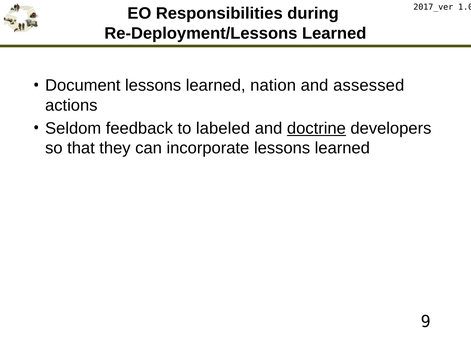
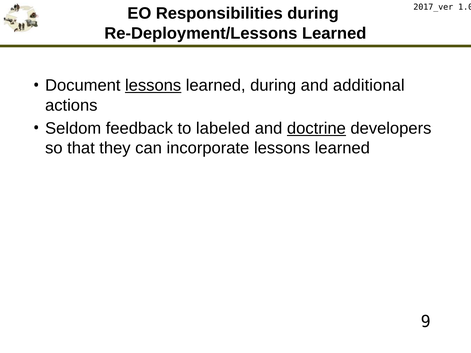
lessons at (153, 85) underline: none -> present
learned nation: nation -> during
assessed: assessed -> additional
